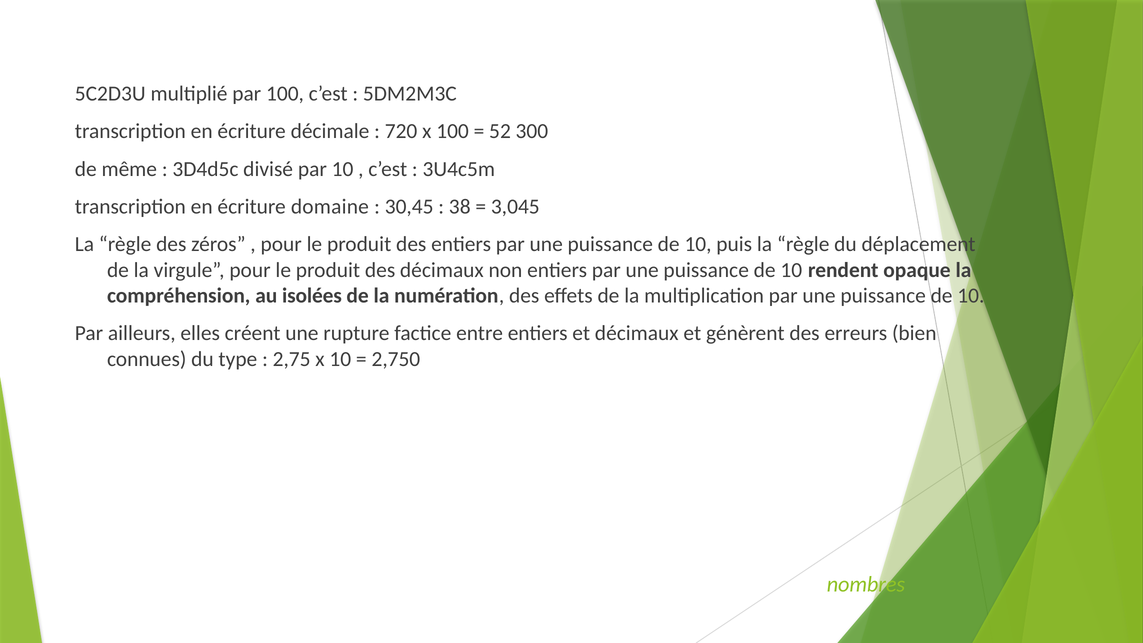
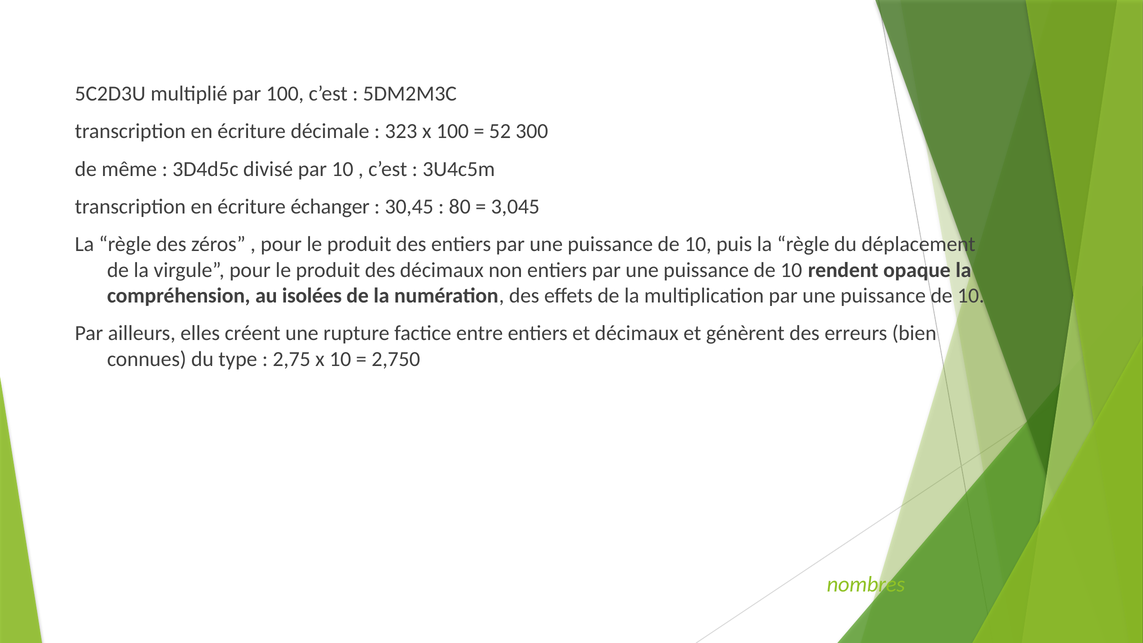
720: 720 -> 323
domaine: domaine -> échanger
38: 38 -> 80
